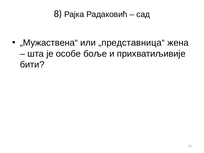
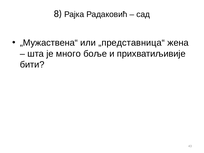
особе: особе -> много
